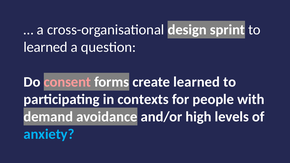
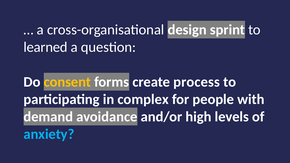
consent colour: pink -> yellow
create learned: learned -> process
contexts: contexts -> complex
